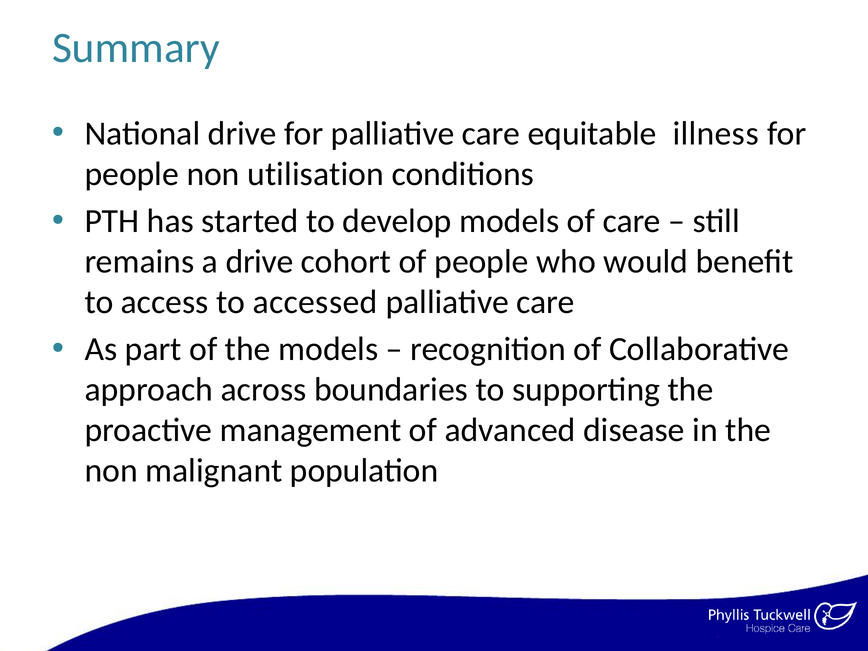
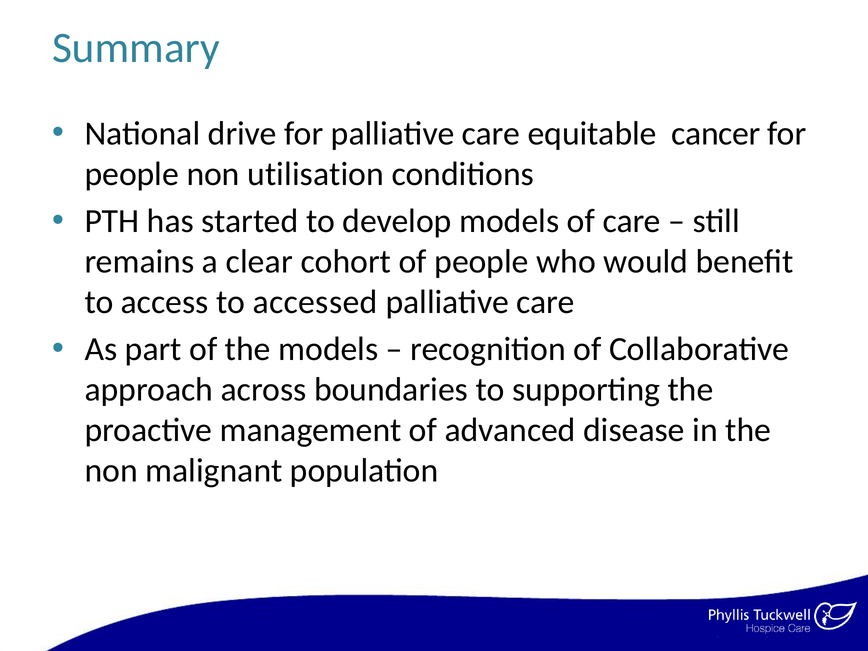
illness: illness -> cancer
a drive: drive -> clear
